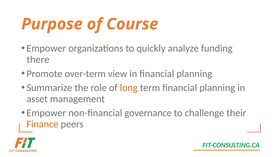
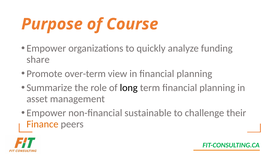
there: there -> share
long colour: orange -> black
governance: governance -> sustainable
